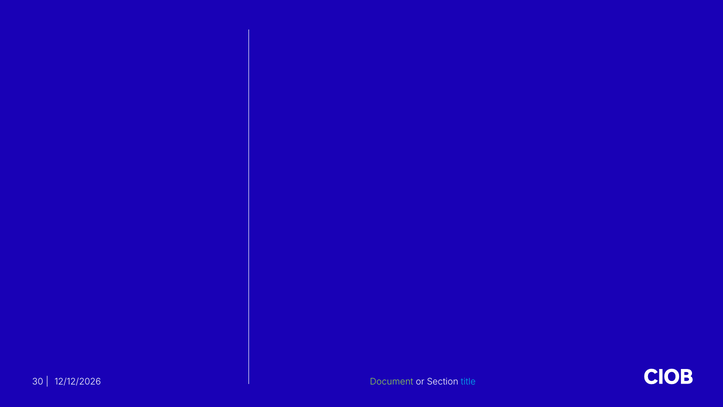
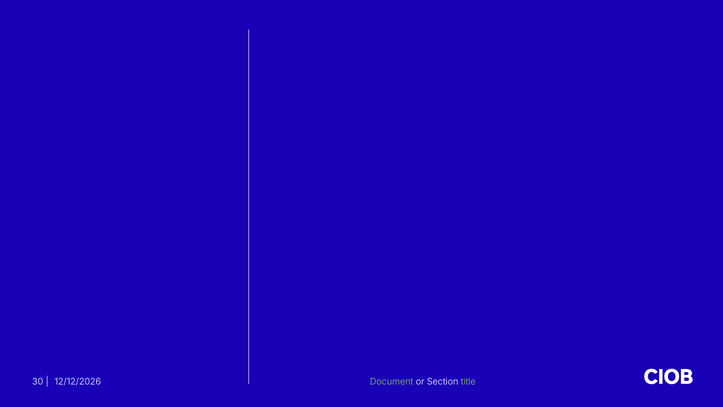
title colour: light blue -> light green
